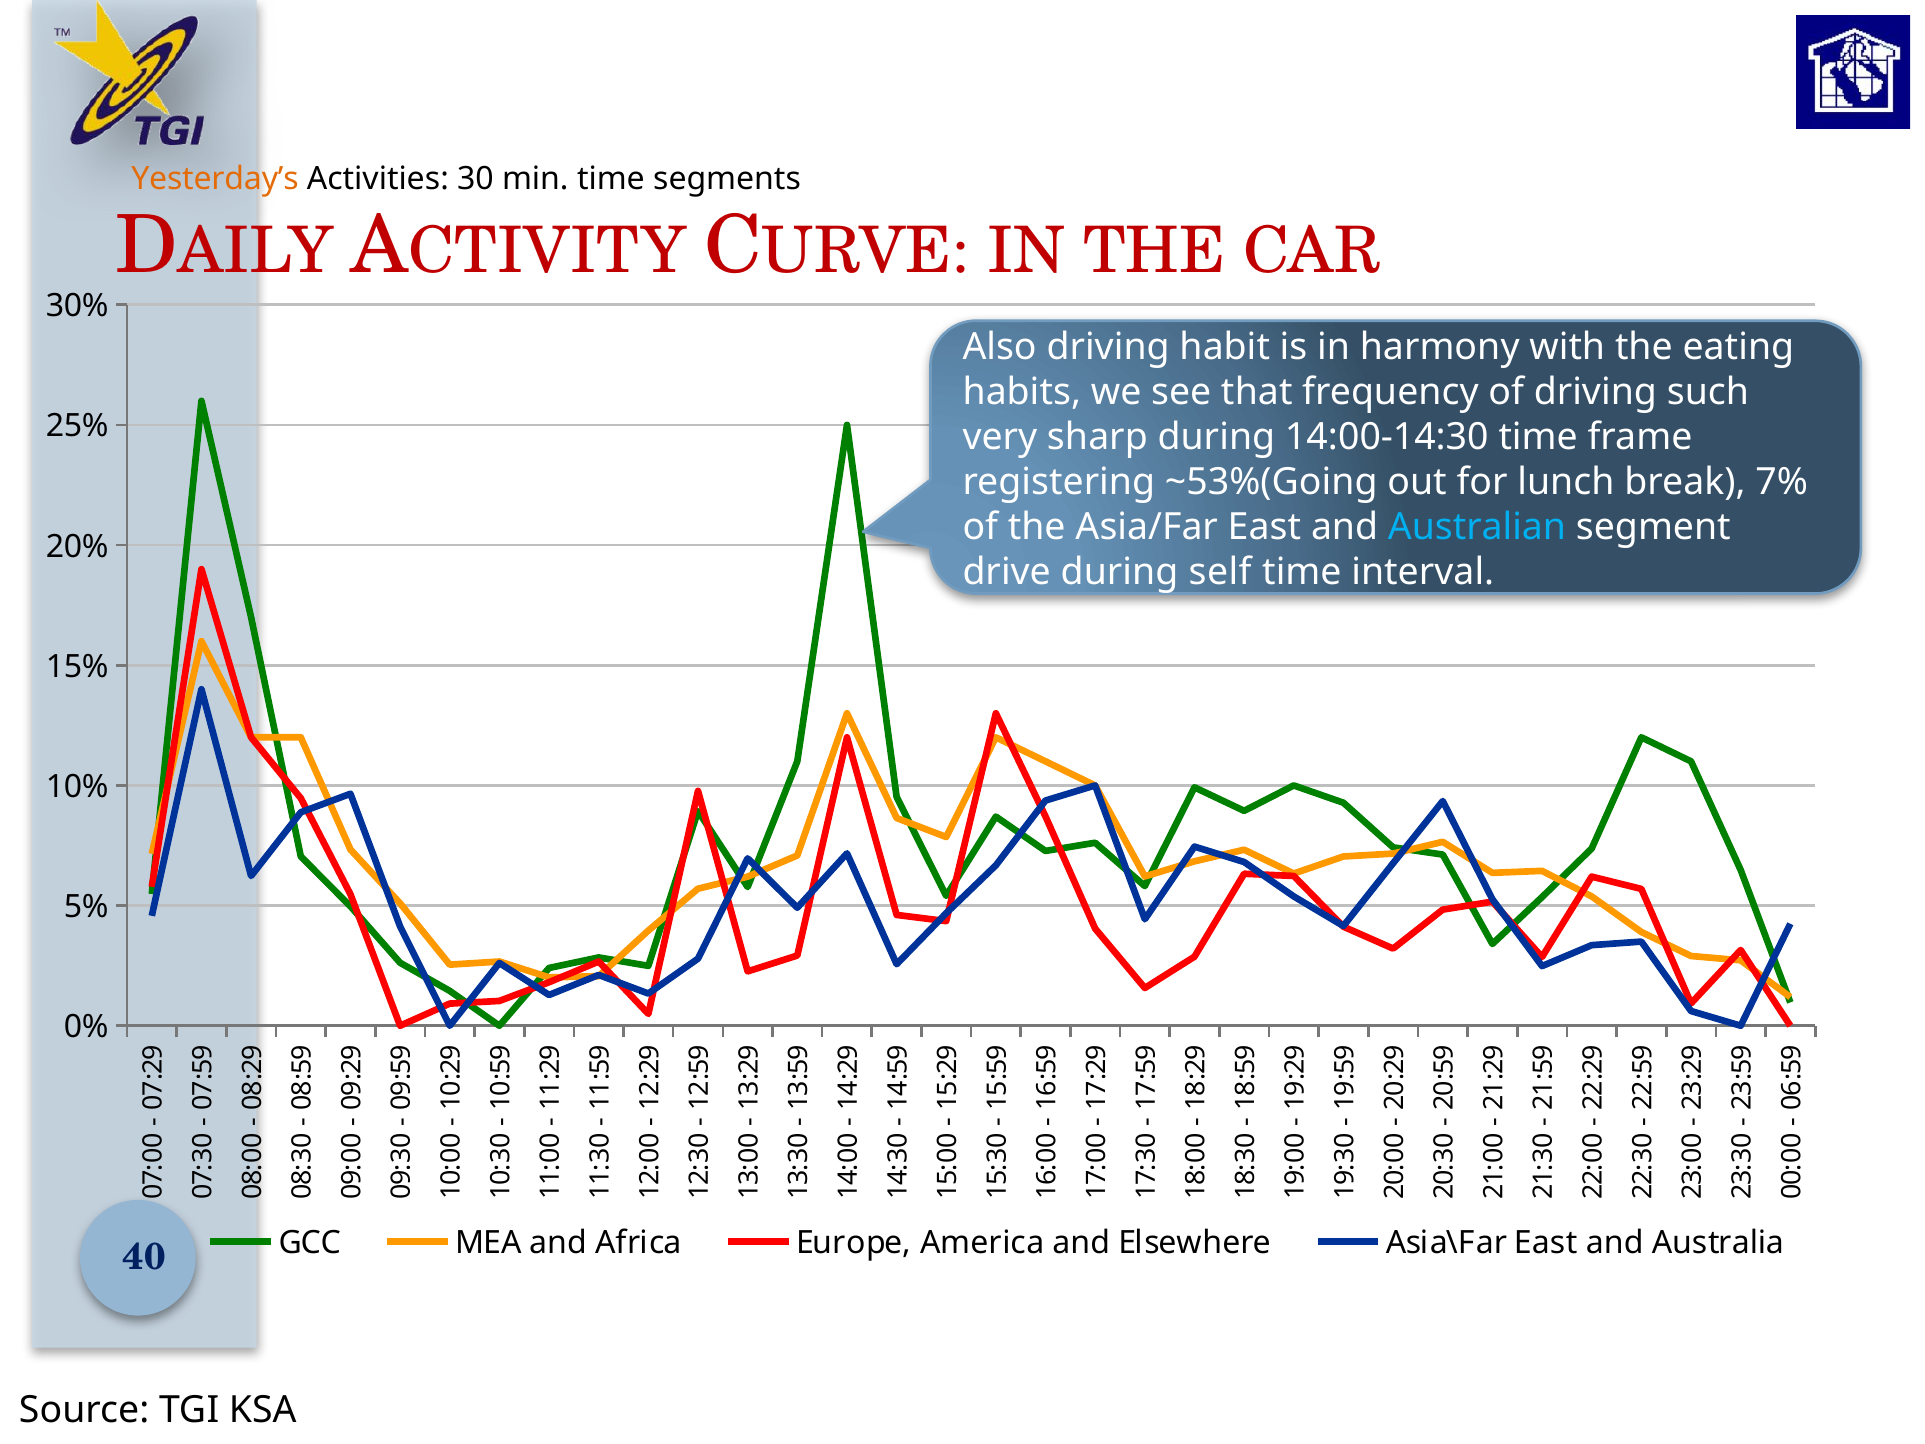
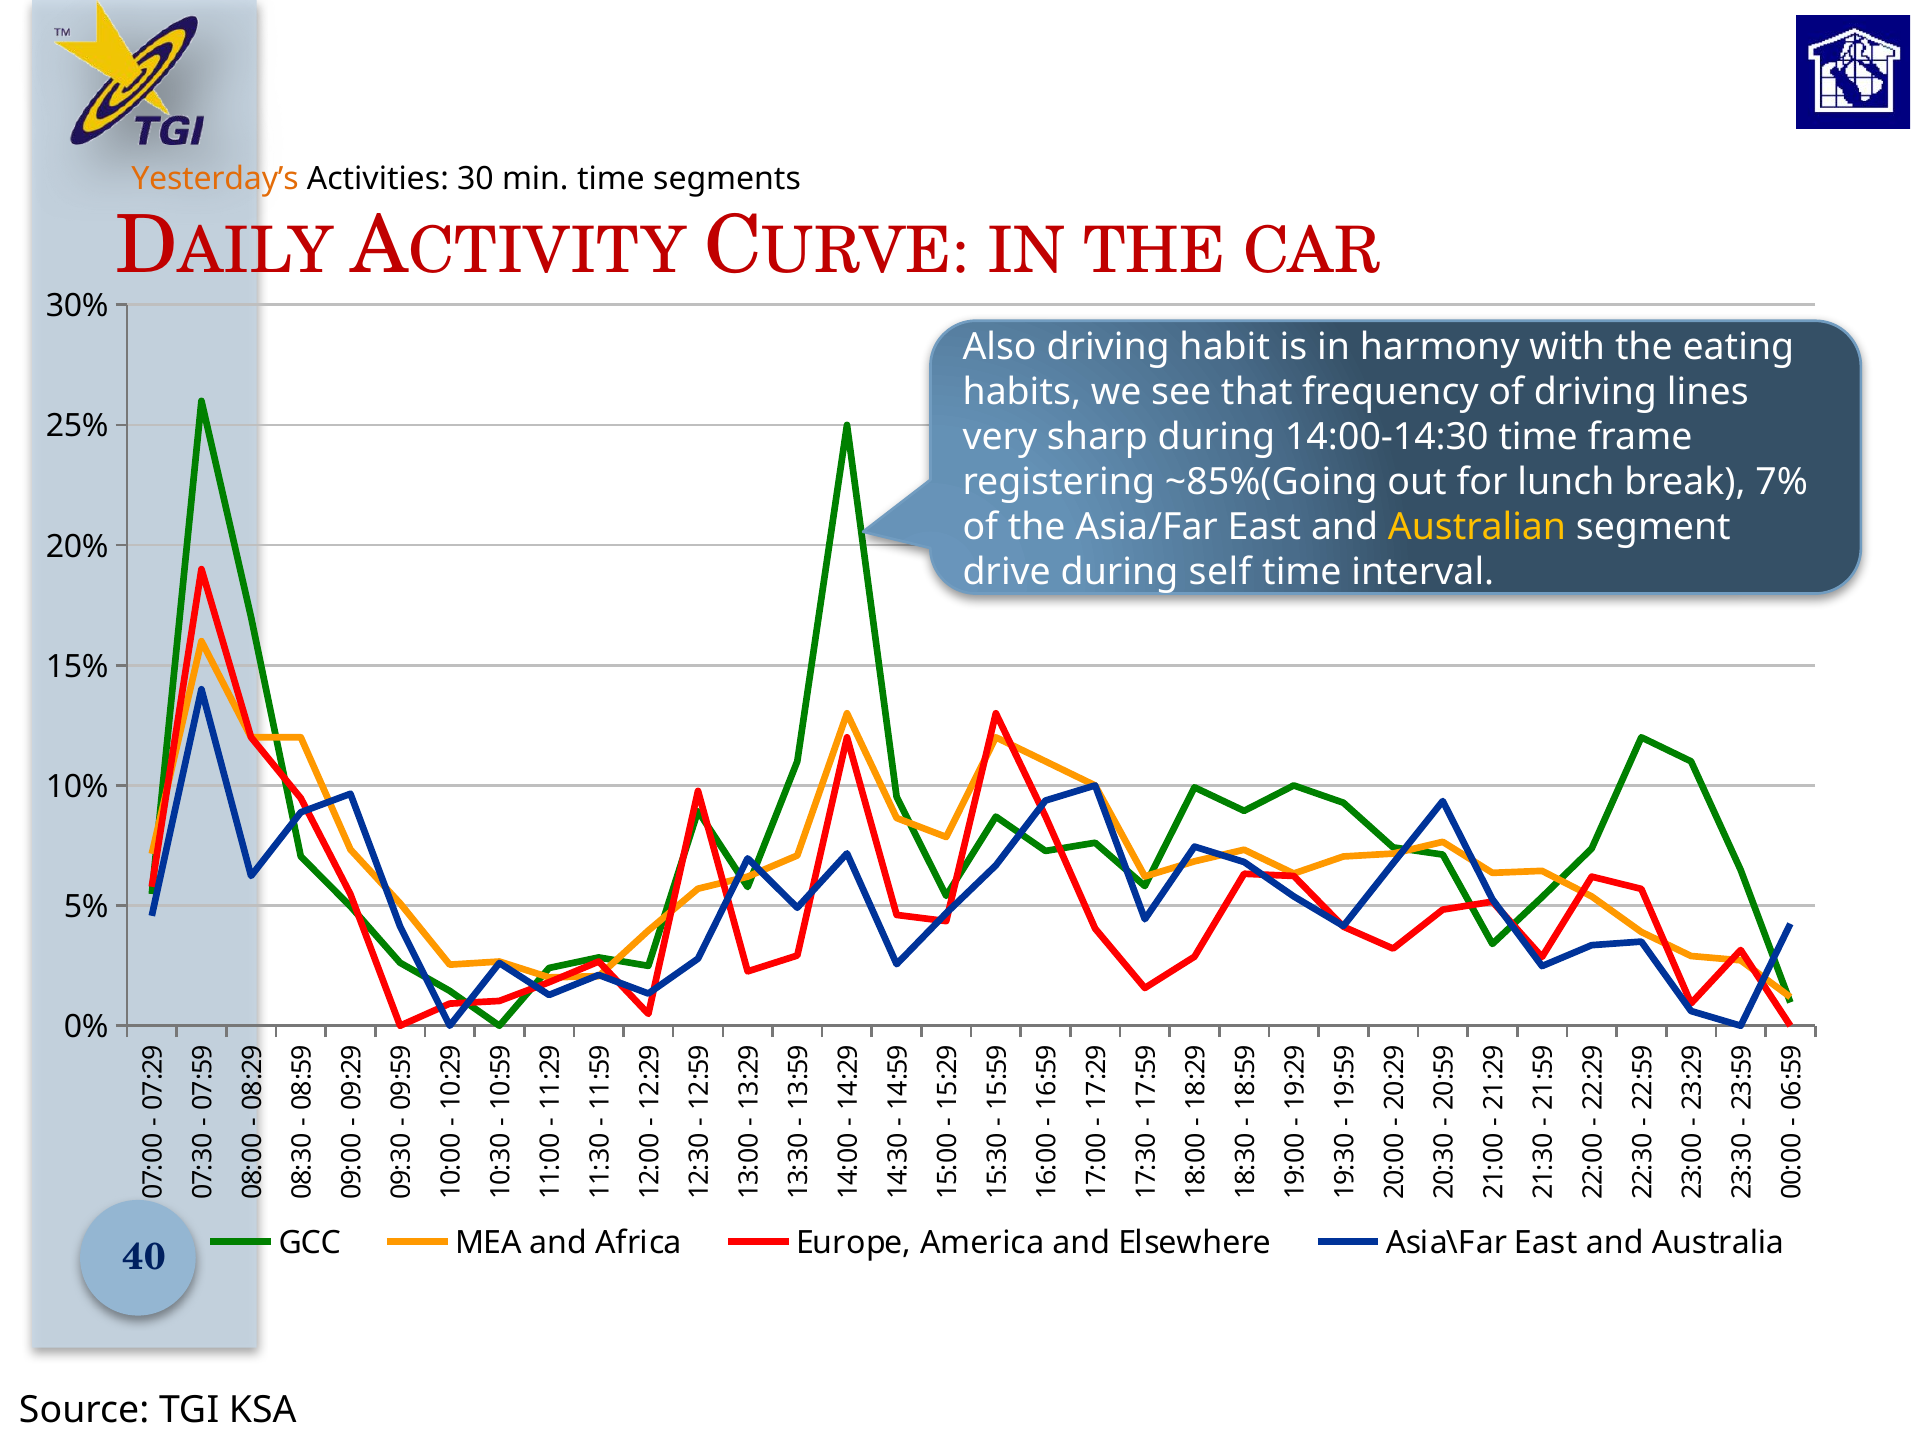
such: such -> lines
~53%(Going: ~53%(Going -> ~85%(Going
Australian colour: light blue -> yellow
